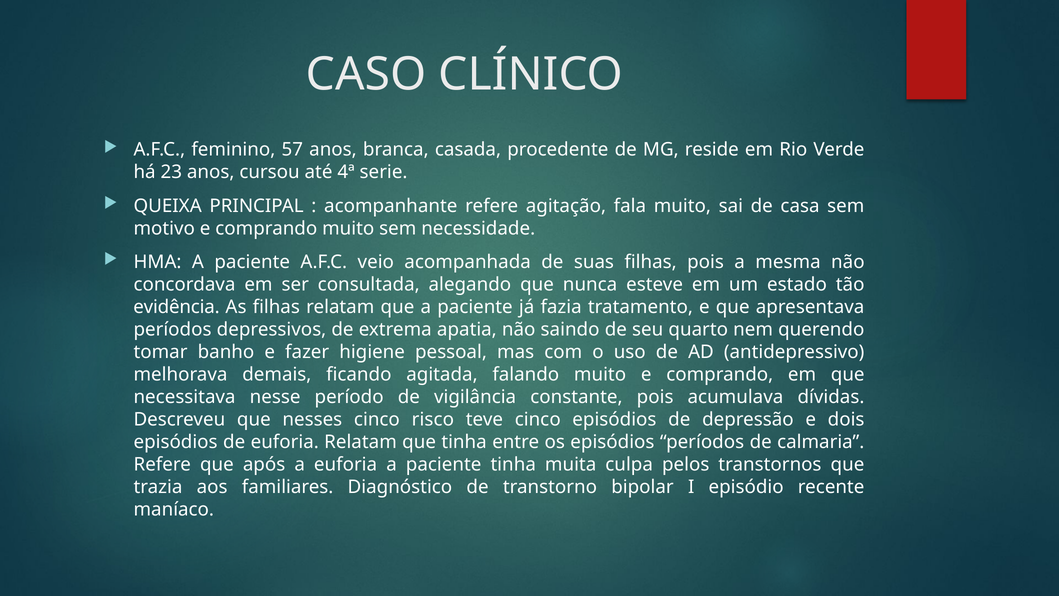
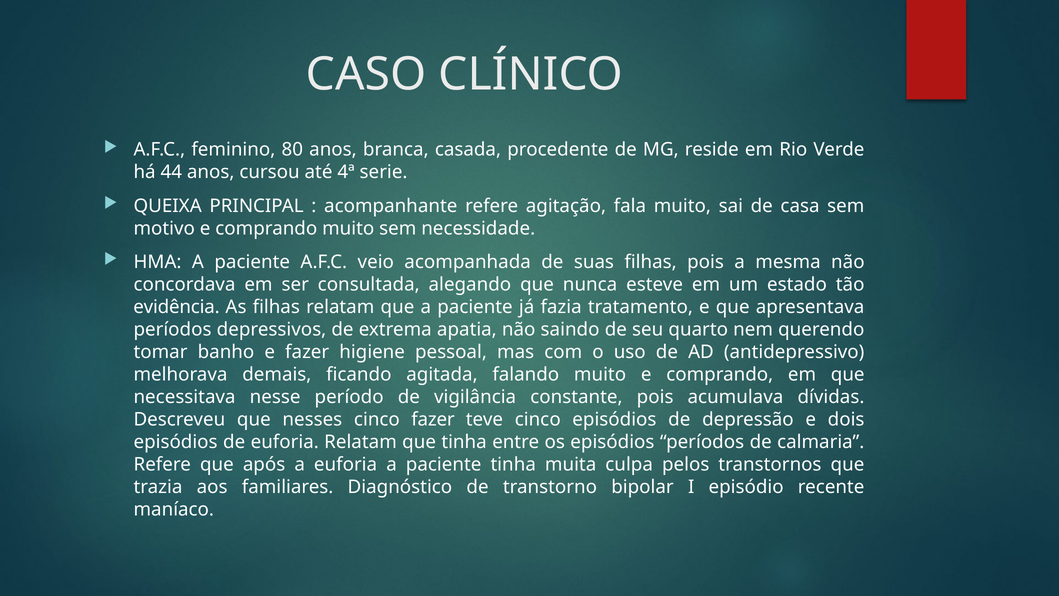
57: 57 -> 80
23: 23 -> 44
cinco risco: risco -> fazer
